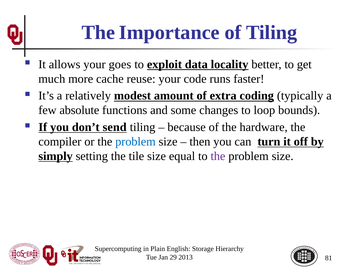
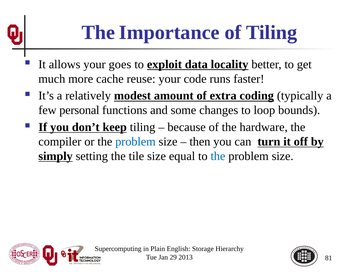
absolute: absolute -> personal
send: send -> keep
the at (218, 156) colour: purple -> blue
